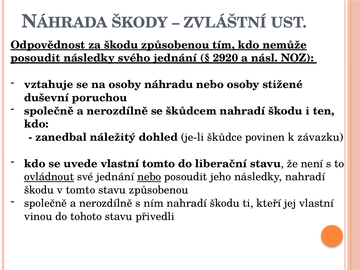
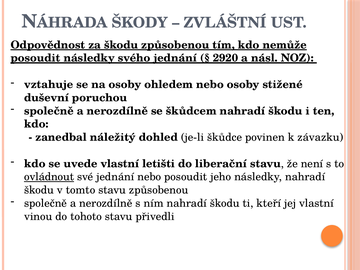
náhradu: náhradu -> ohledem
vlastní tomto: tomto -> letišti
nebo at (149, 177) underline: present -> none
